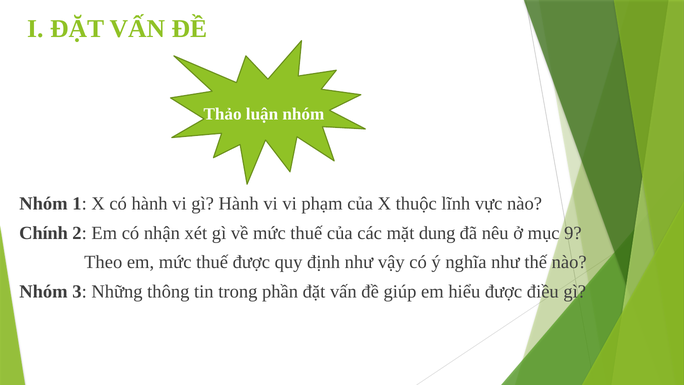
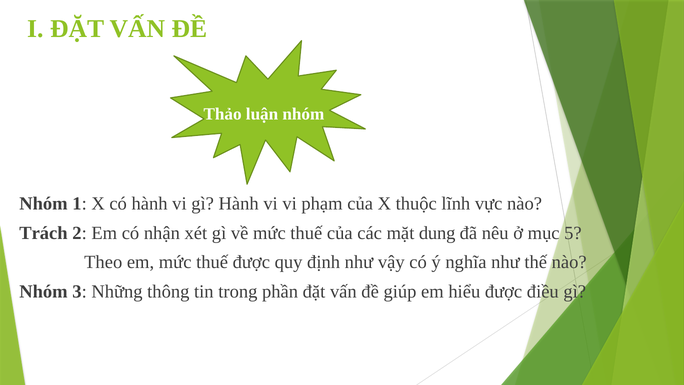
Chính: Chính -> Trách
9: 9 -> 5
